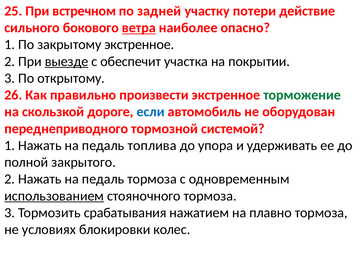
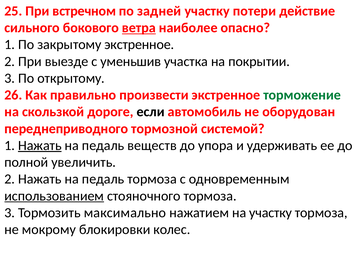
выезде underline: present -> none
обеспечит: обеспечит -> уменьшив
если colour: blue -> black
Нажать at (40, 145) underline: none -> present
топлива: топлива -> веществ
закрытого: закрытого -> увеличить
срабатывания: срабатывания -> максимально
на плавно: плавно -> участку
условиях: условиях -> мокрому
